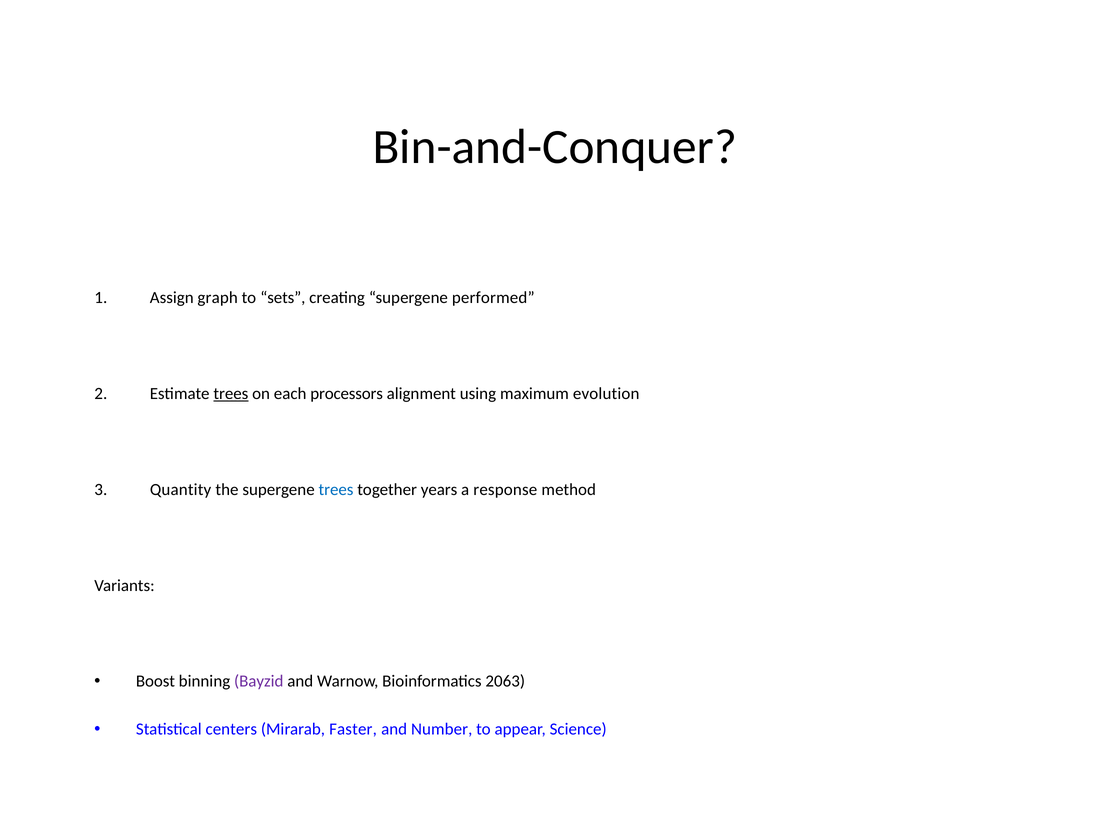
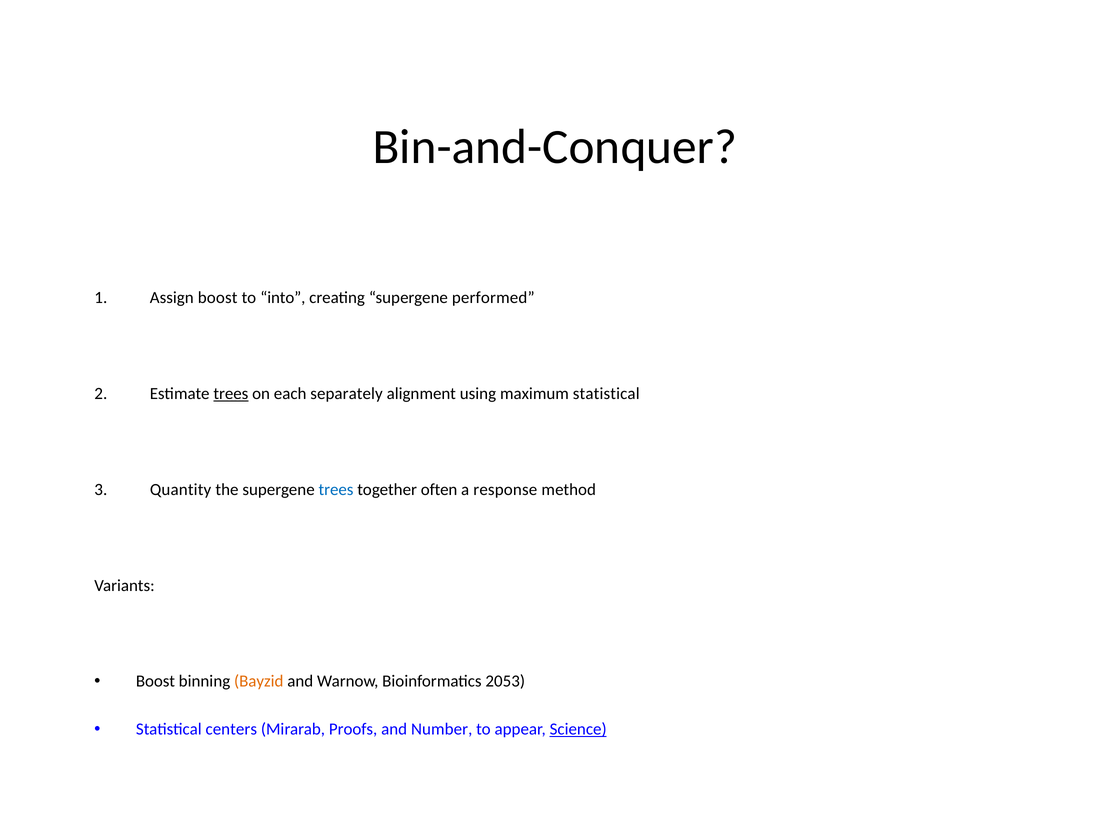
Assign graph: graph -> boost
sets: sets -> into
processors: processors -> separately
maximum evolution: evolution -> statistical
years: years -> often
Bayzid colour: purple -> orange
2063: 2063 -> 2053
Faster: Faster -> Proofs
Science underline: none -> present
